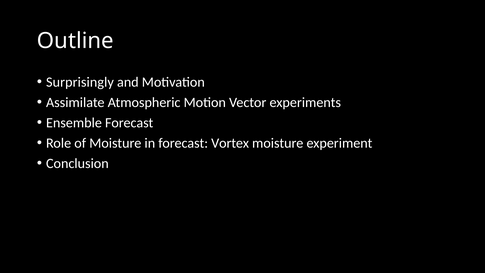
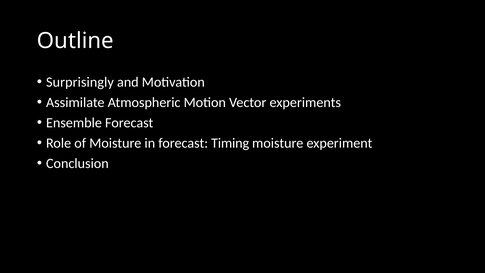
Vortex: Vortex -> Timing
